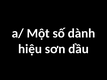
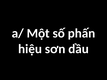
dành: dành -> phấn
